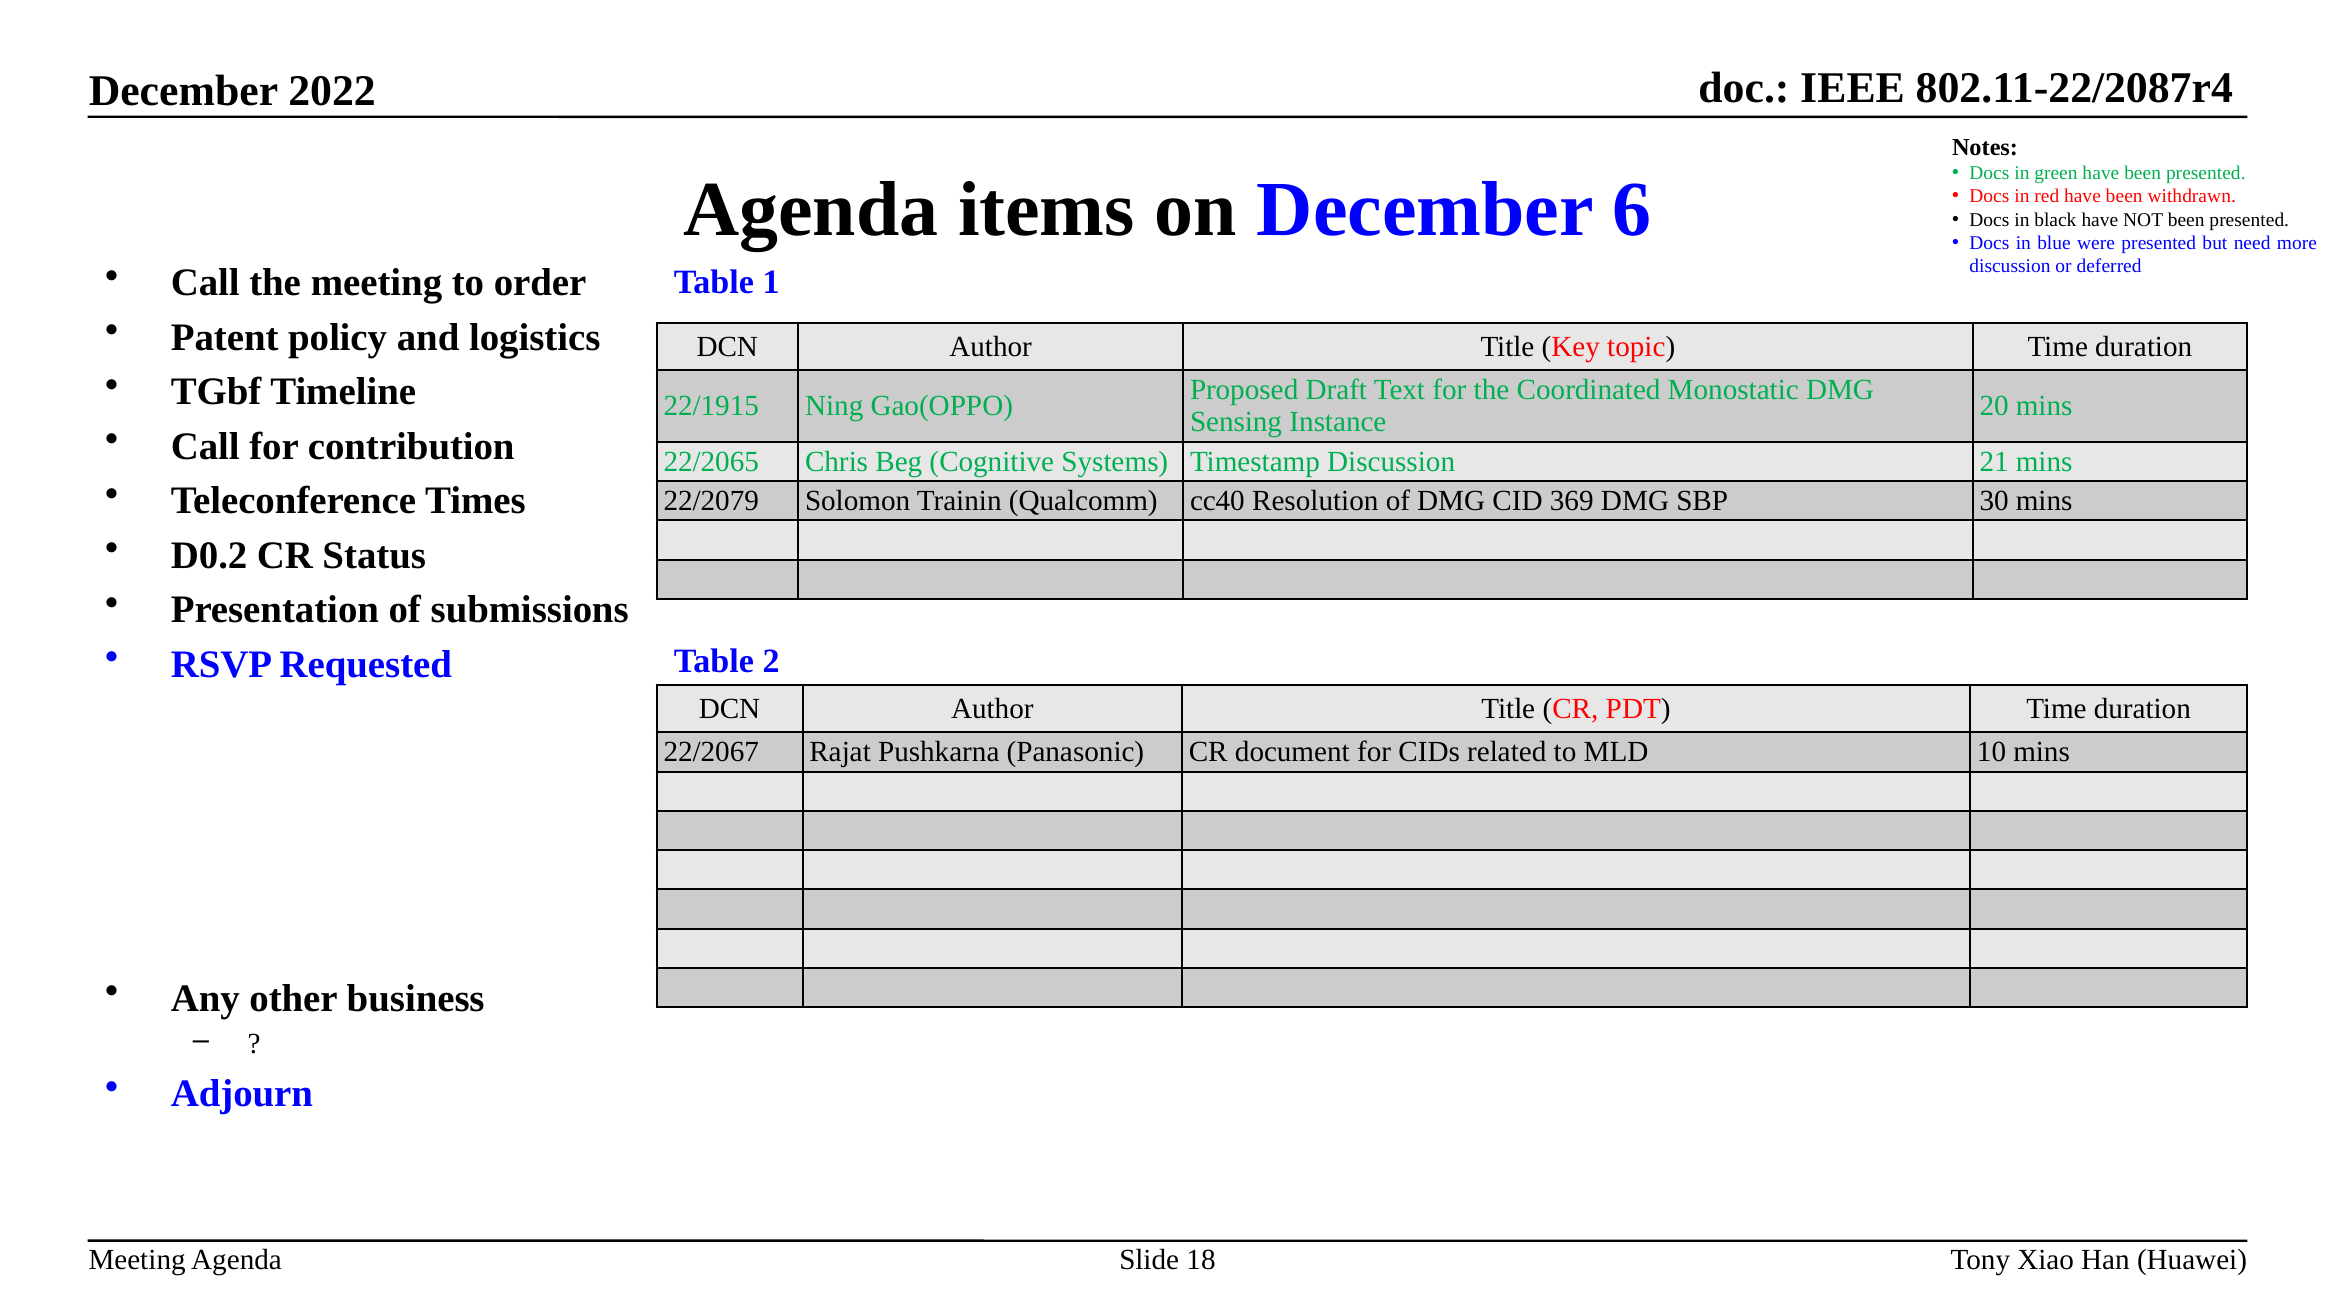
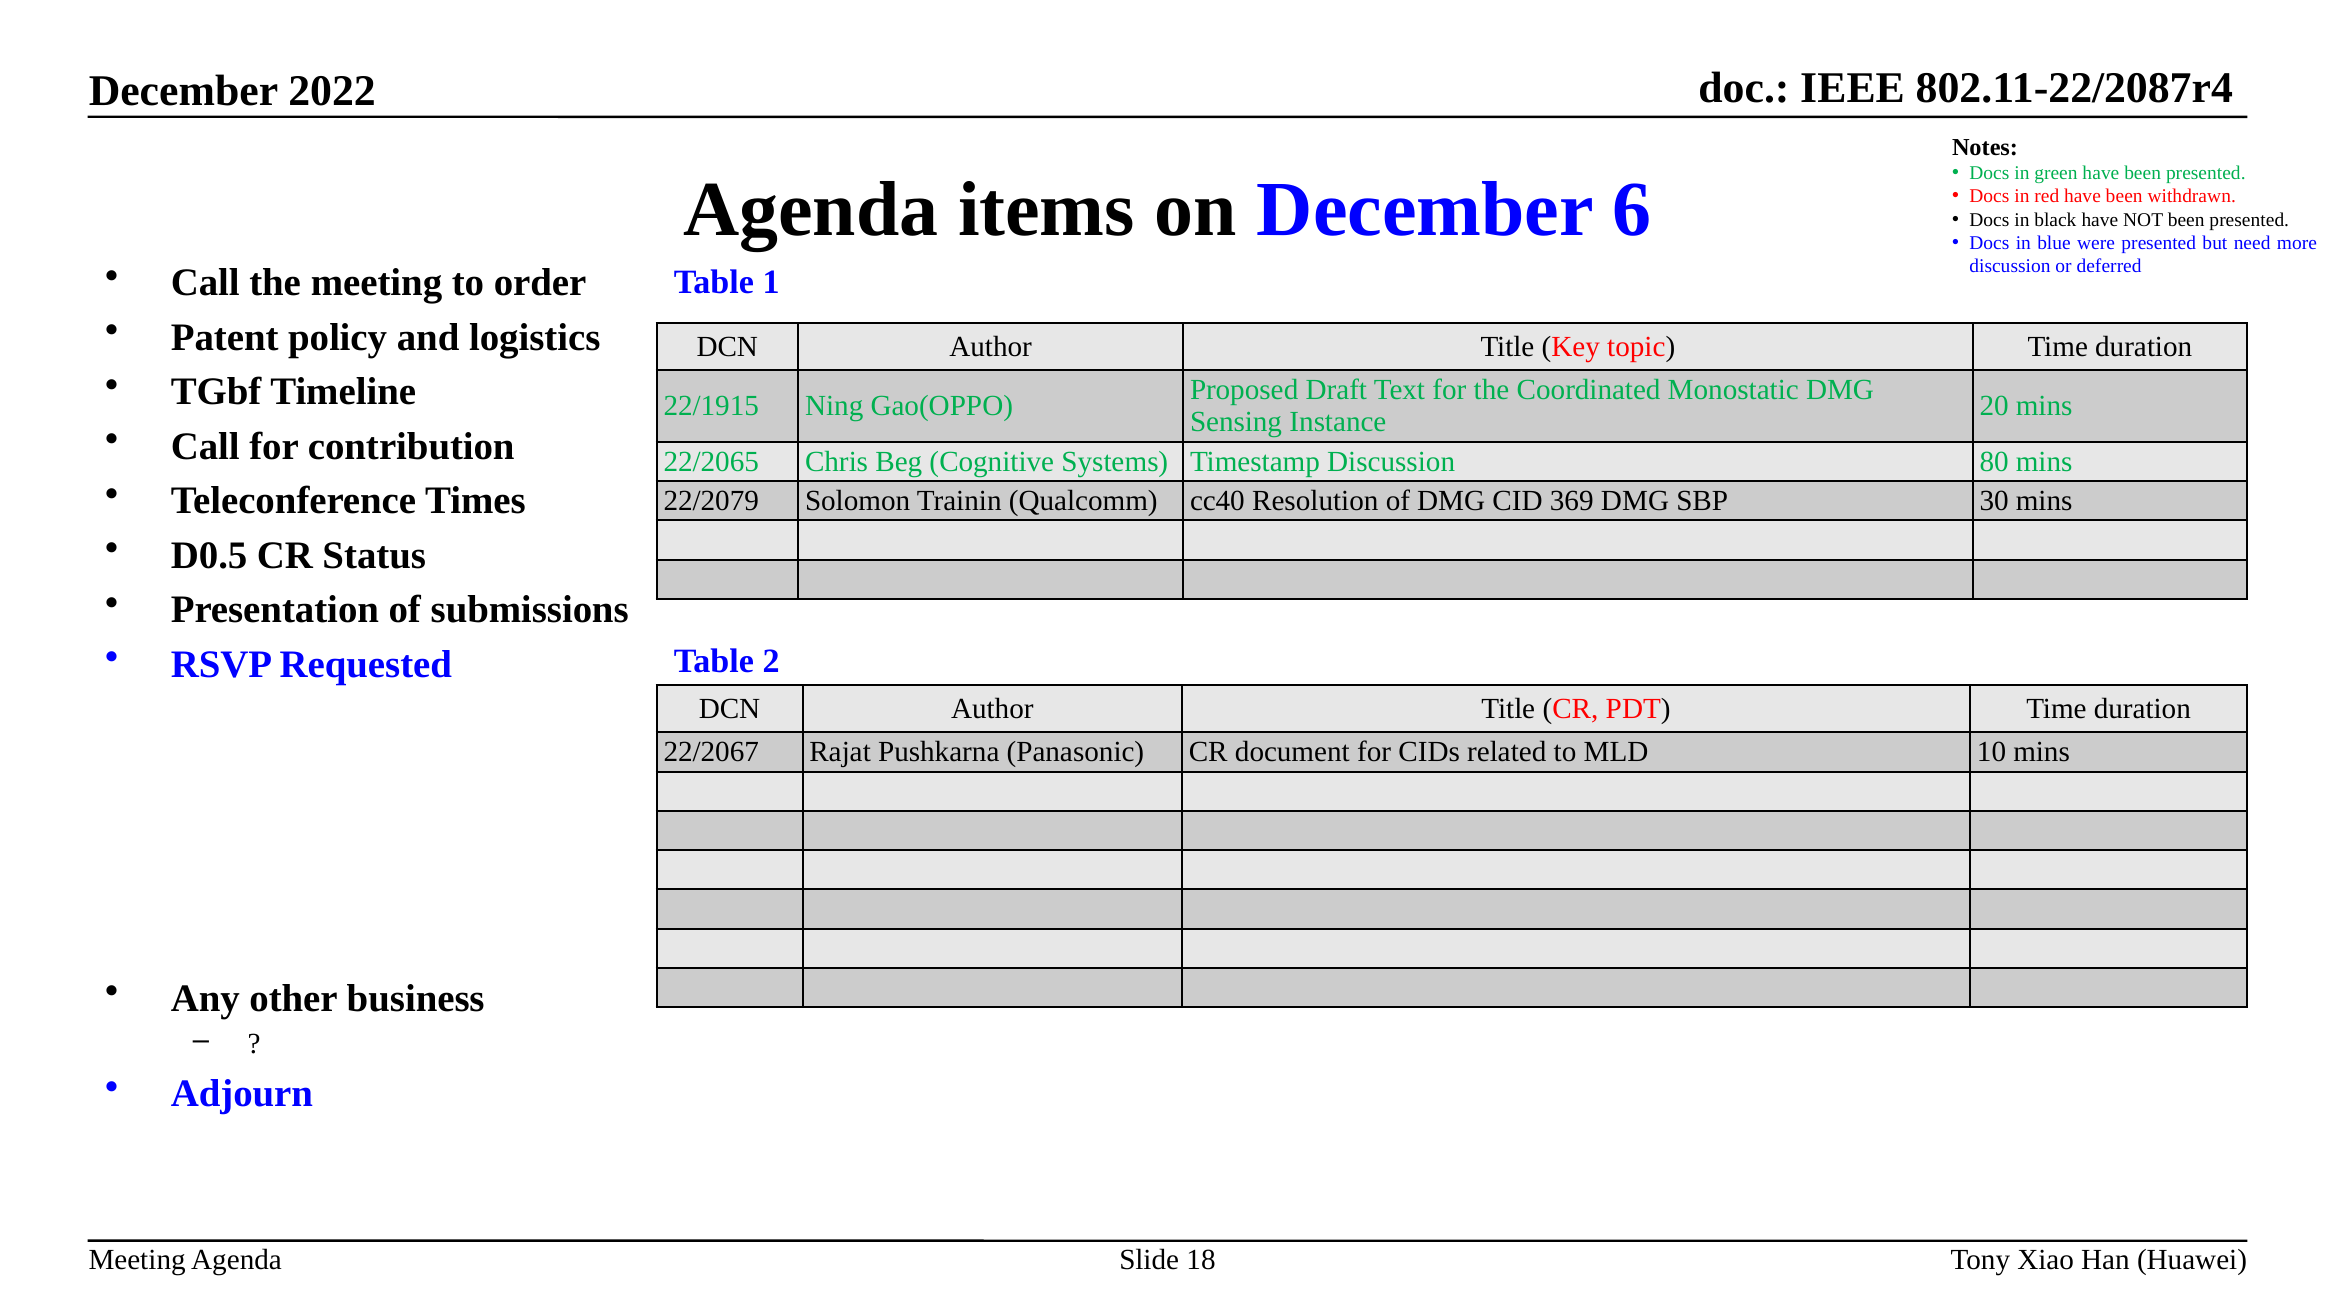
21: 21 -> 80
D0.2: D0.2 -> D0.5
